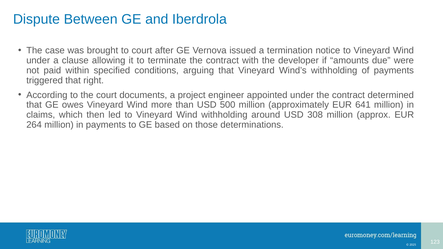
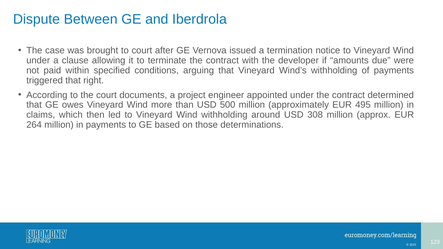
641: 641 -> 495
